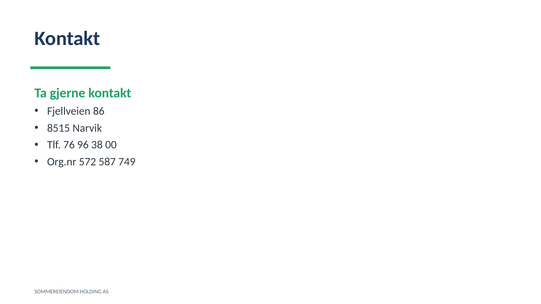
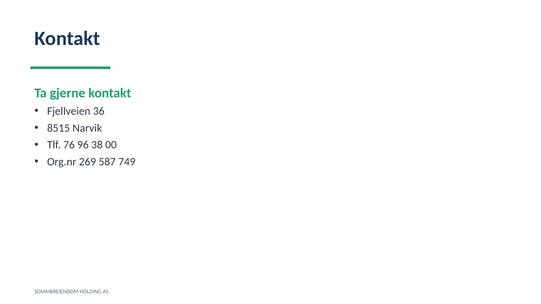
86: 86 -> 36
572: 572 -> 269
